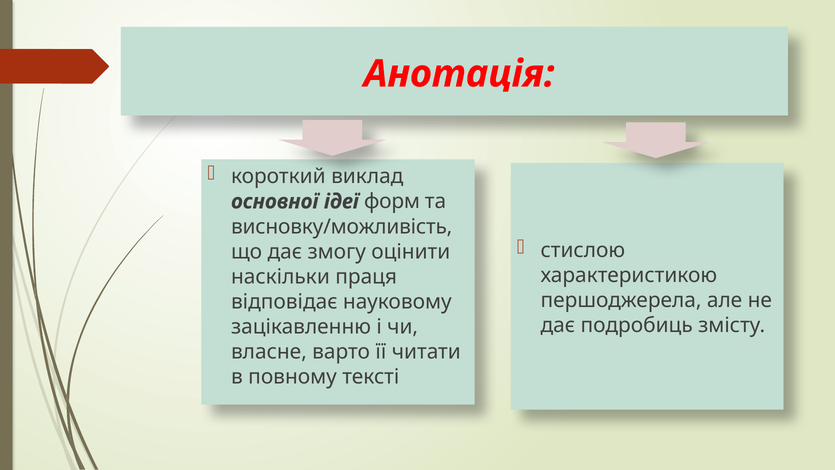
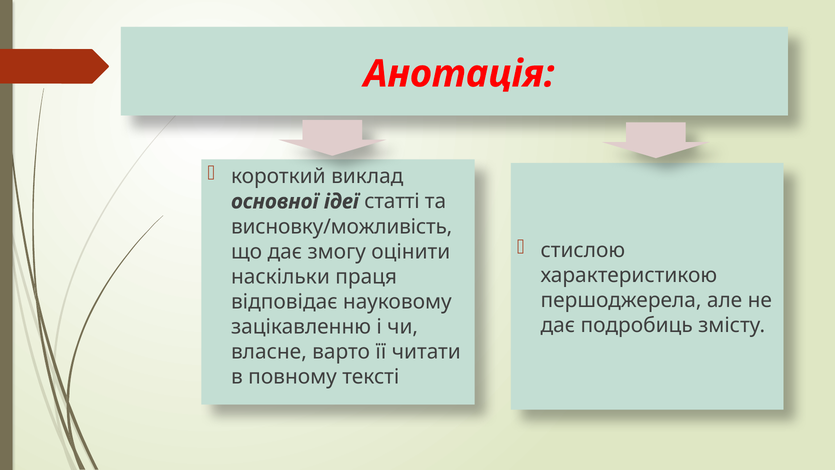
форм: форм -> статті
